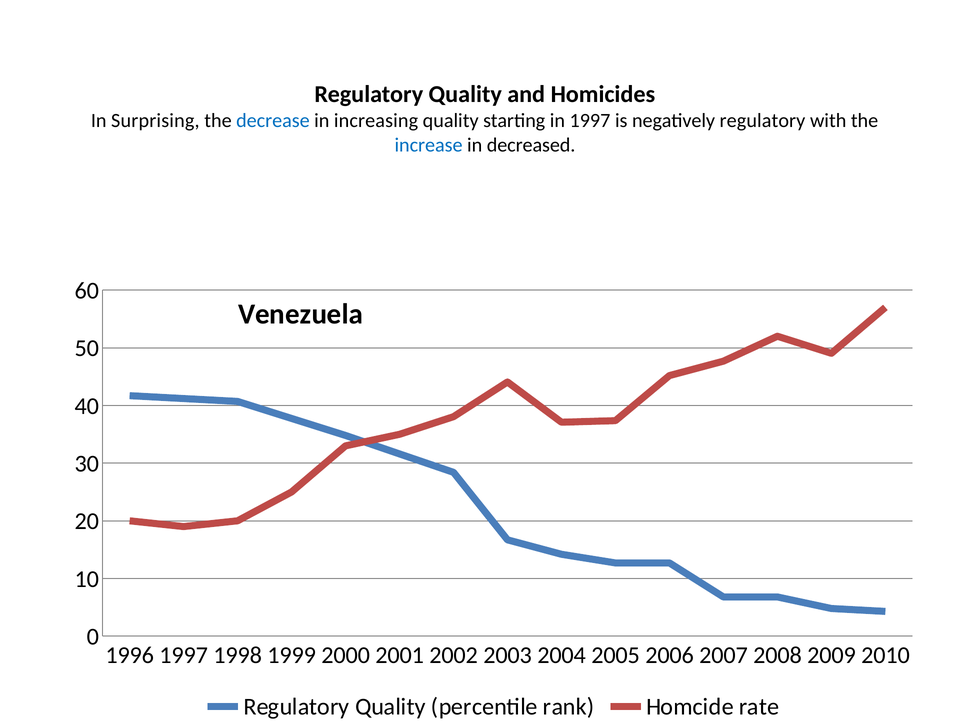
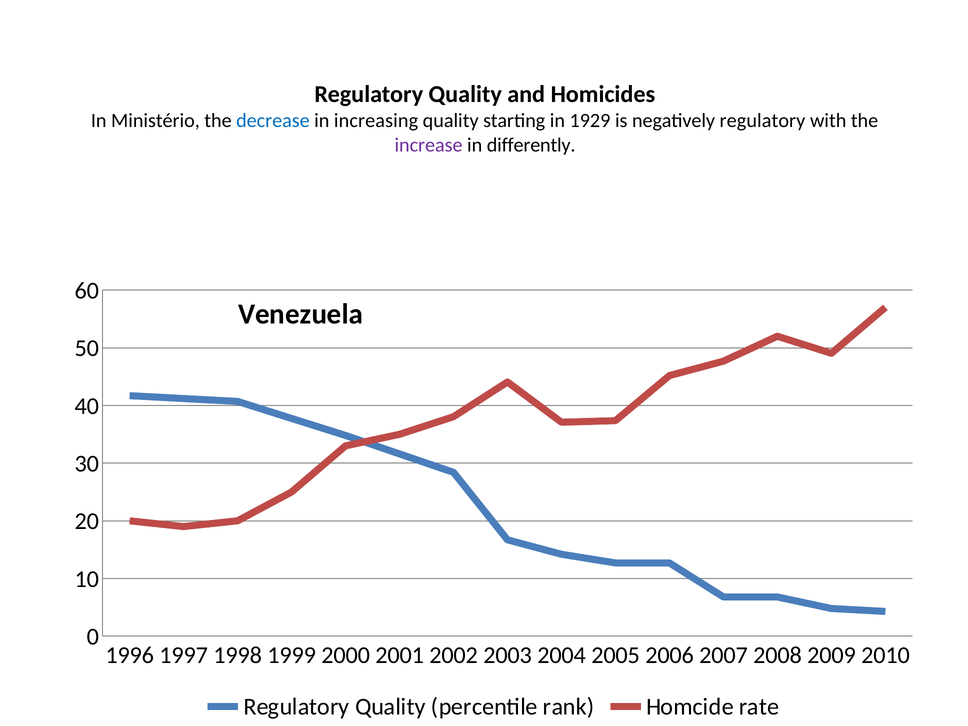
Surprising: Surprising -> Ministério
1997: 1997 -> 1929
increase colour: blue -> purple
decreased: decreased -> differently
